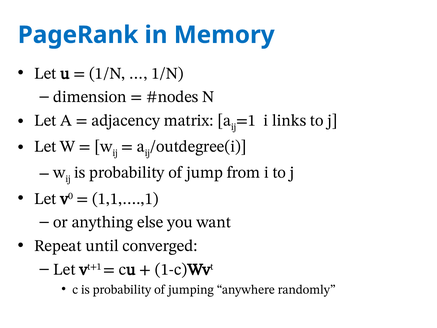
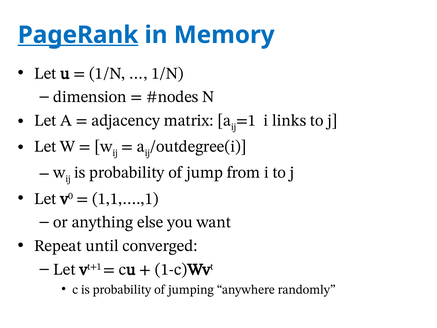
PageRank underline: none -> present
